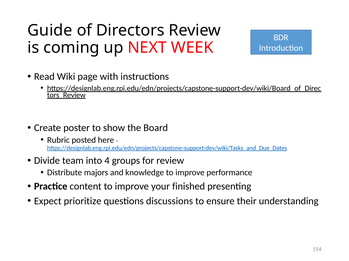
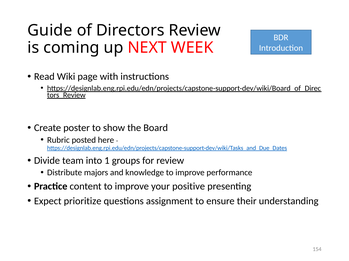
4: 4 -> 1
finished: finished -> positive
discussions: discussions -> assignment
